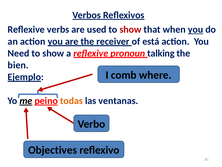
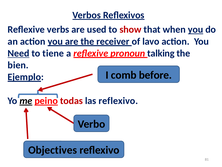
está: está -> lavo
Need underline: none -> present
show at (53, 53): show -> tiene
where: where -> before
todas colour: orange -> red
las ventanas: ventanas -> reflexivo
